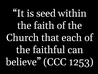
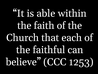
seed: seed -> able
